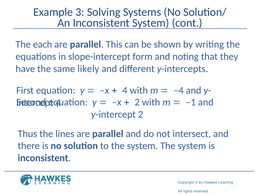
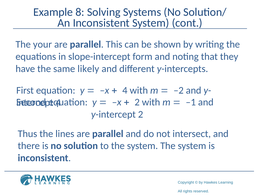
3: 3 -> 8
each: each -> your
–4: –4 -> –2
